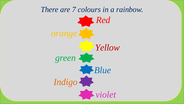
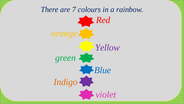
Yellow colour: red -> purple
